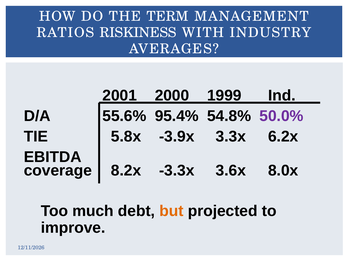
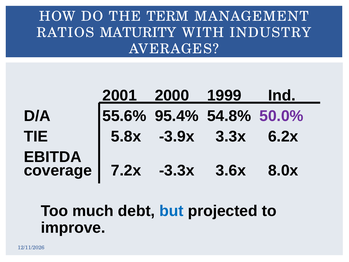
RISKINESS: RISKINESS -> MATURITY
8.2x: 8.2x -> 7.2x
but colour: orange -> blue
